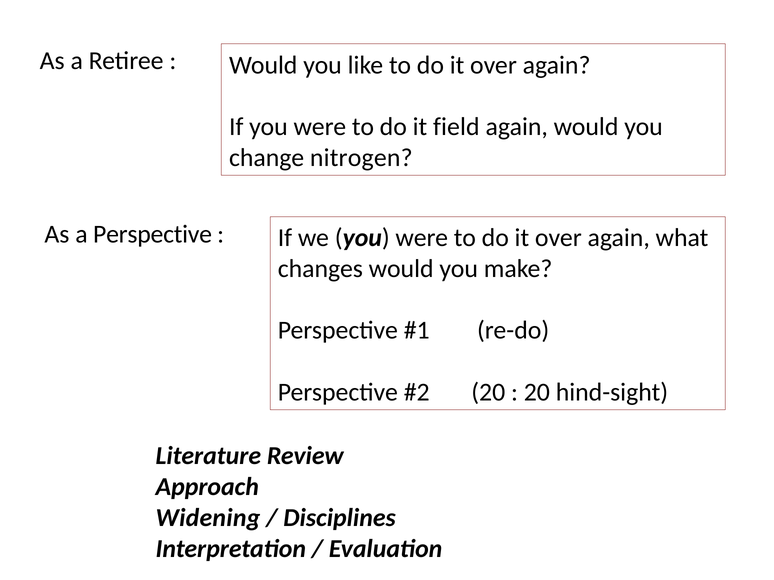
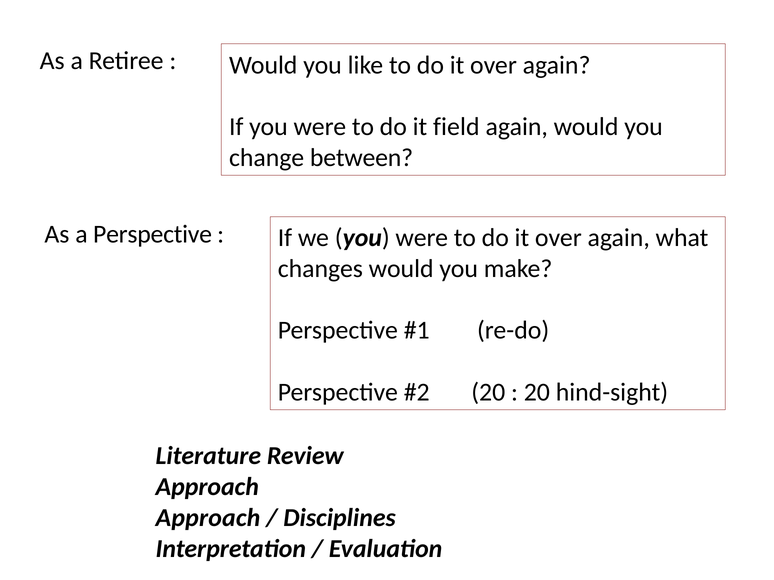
nitrogen: nitrogen -> between
Widening at (208, 518): Widening -> Approach
